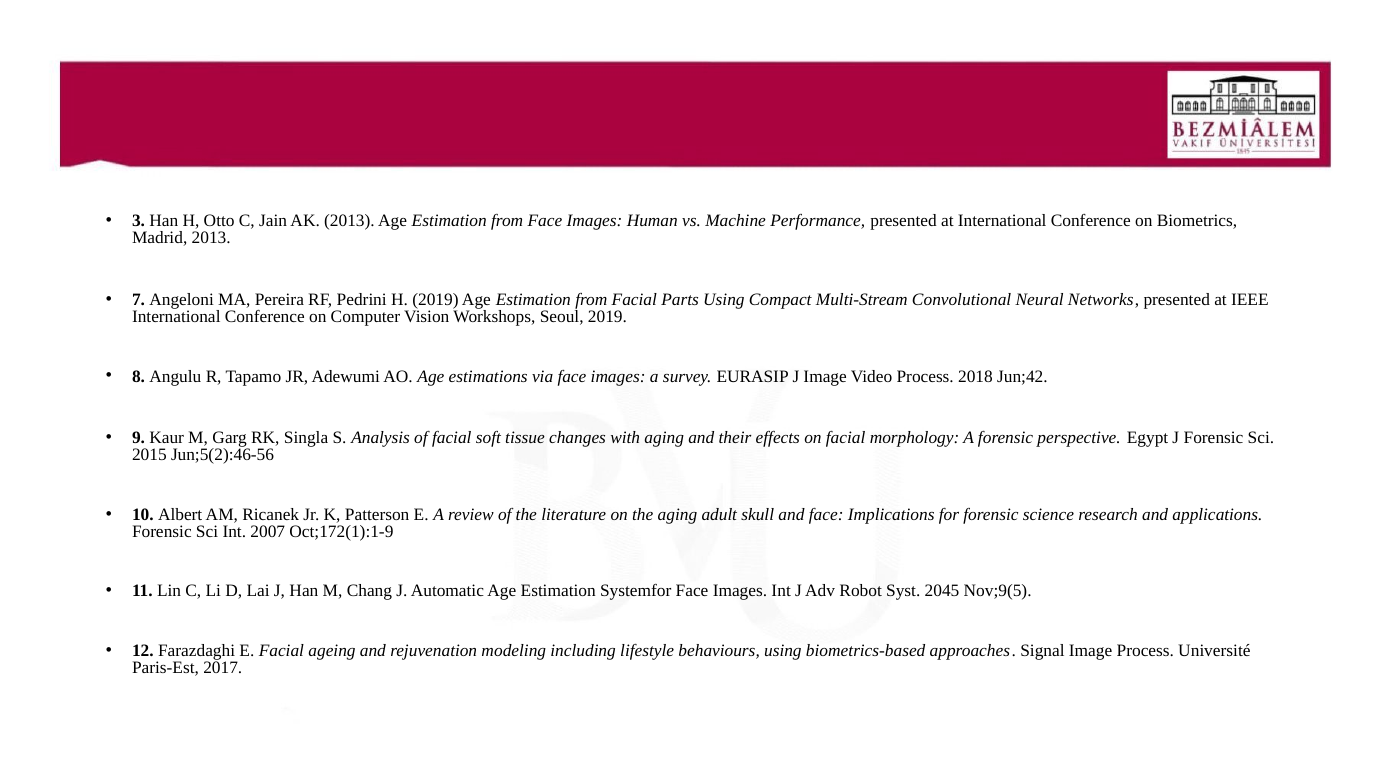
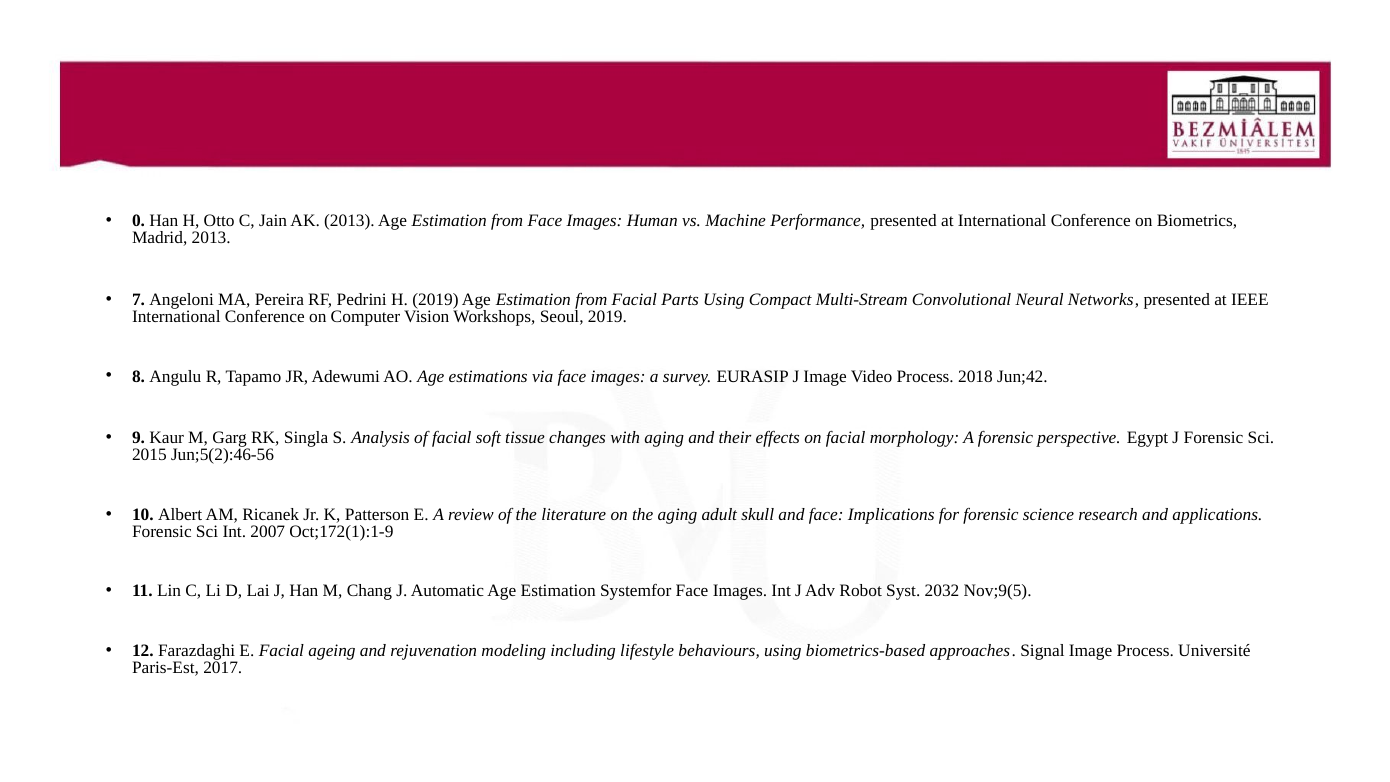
3: 3 -> 0
2045: 2045 -> 2032
